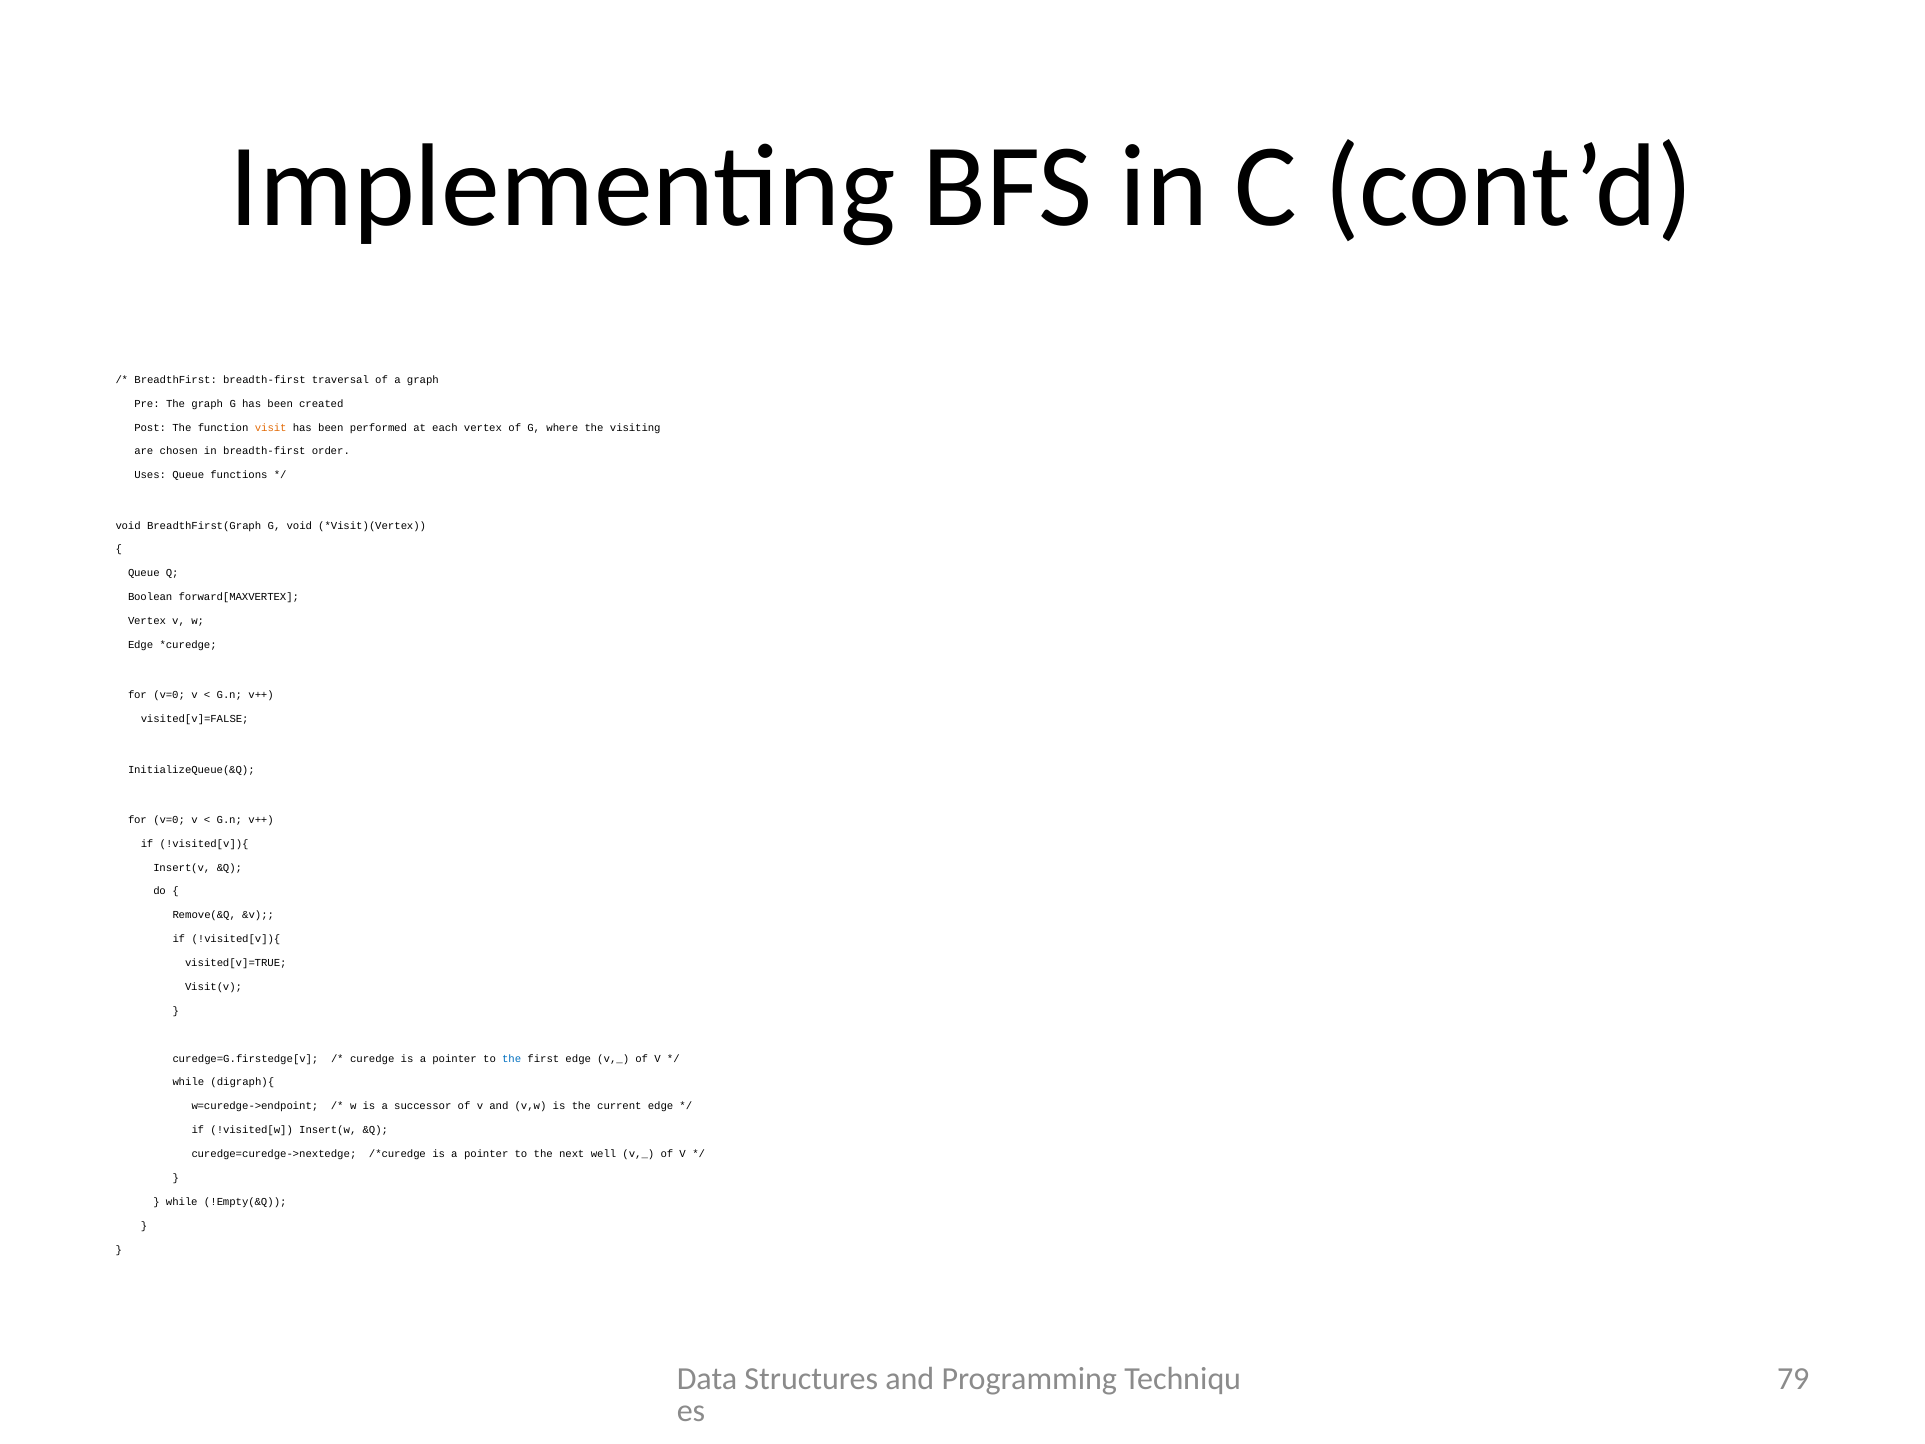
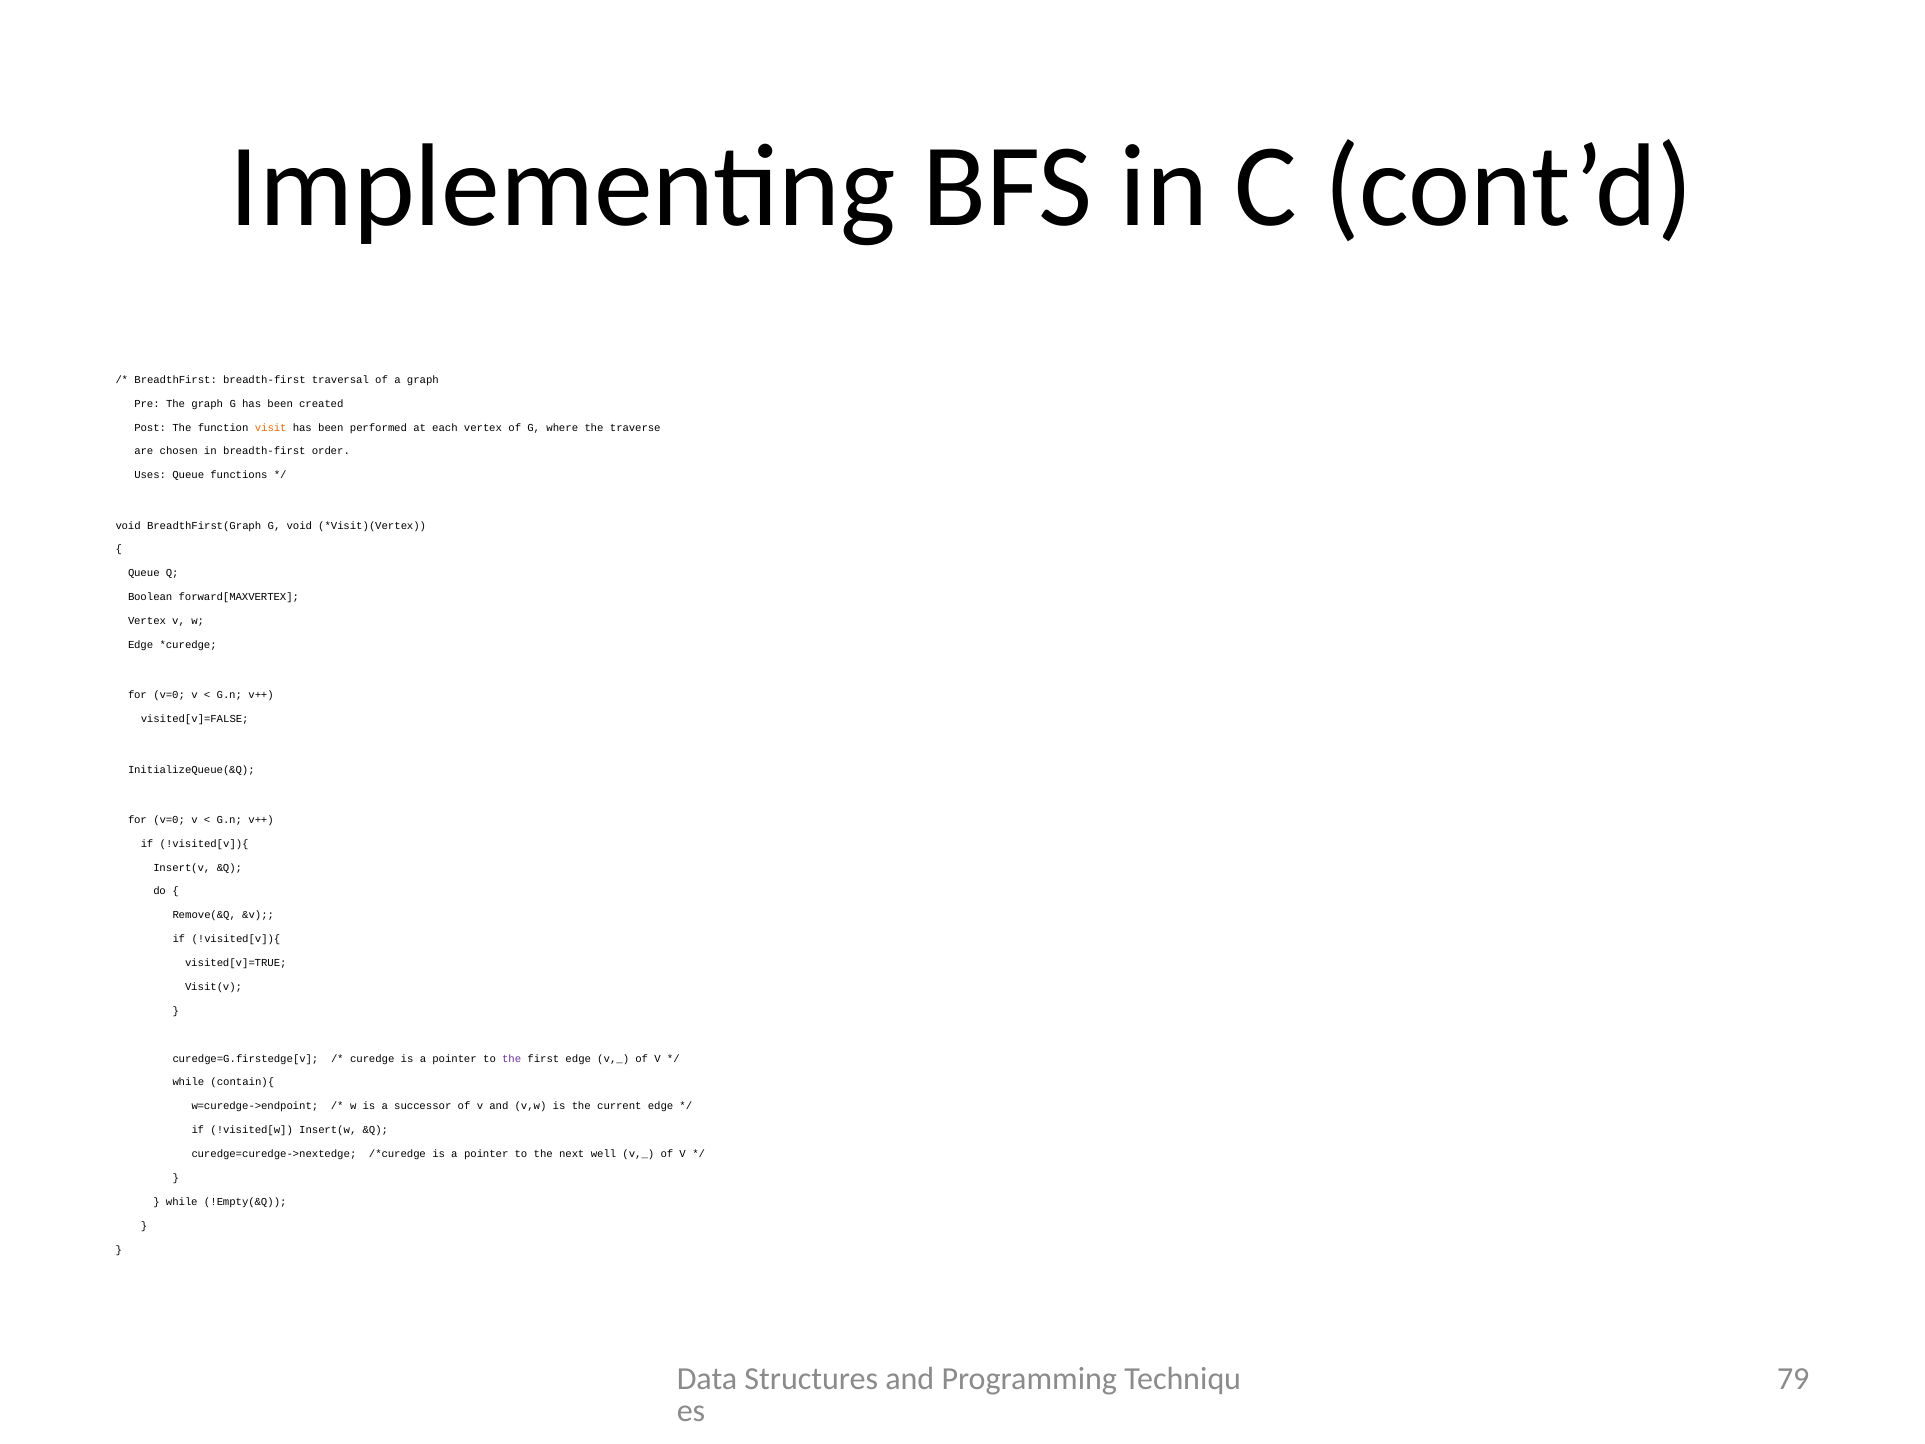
visiting: visiting -> traverse
the at (512, 1058) colour: blue -> purple
digraph){: digraph){ -> contain){
